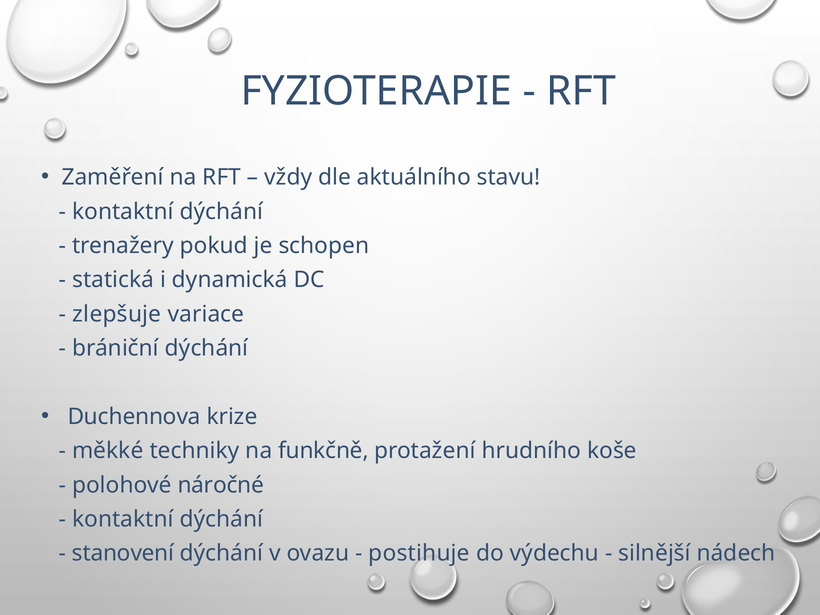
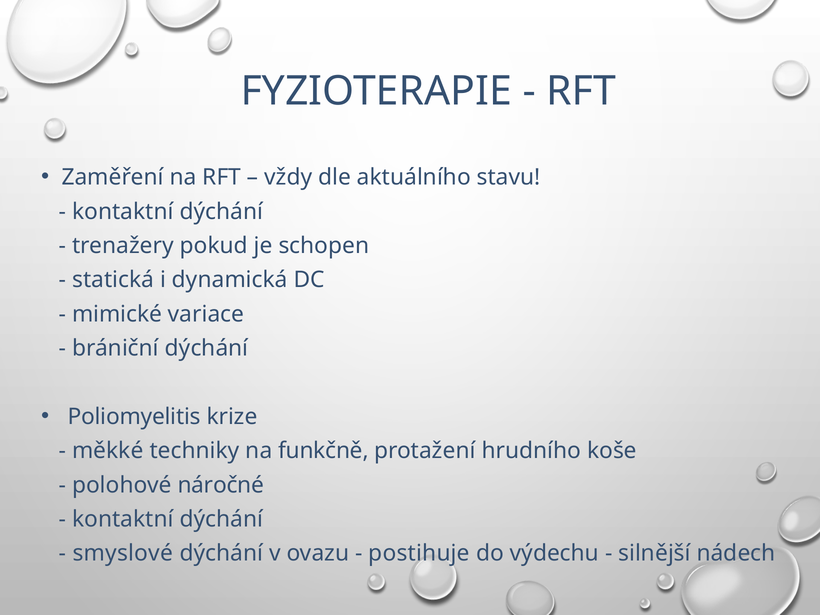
zlepšuje: zlepšuje -> mimické
Duchennova: Duchennova -> Poliomyelitis
stanovení: stanovení -> smyslové
